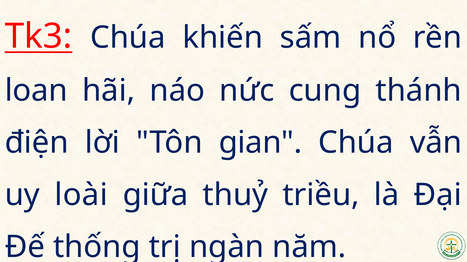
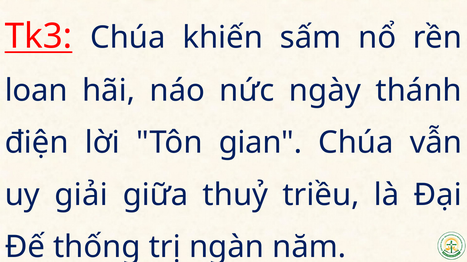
cung: cung -> ngày
loài: loài -> giải
